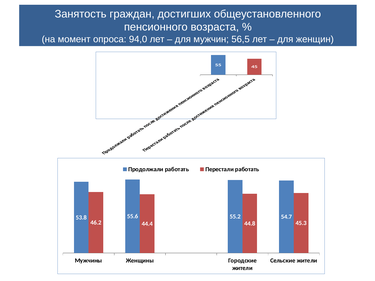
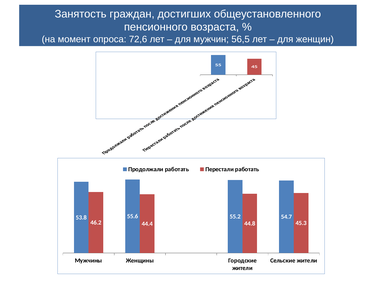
94,0: 94,0 -> 72,6
